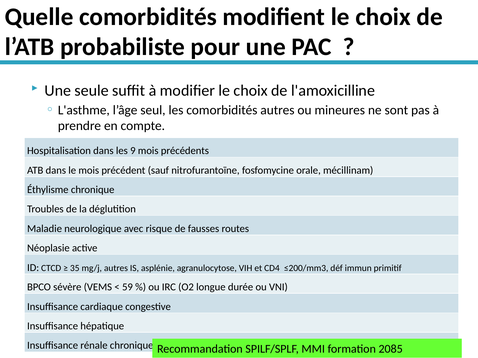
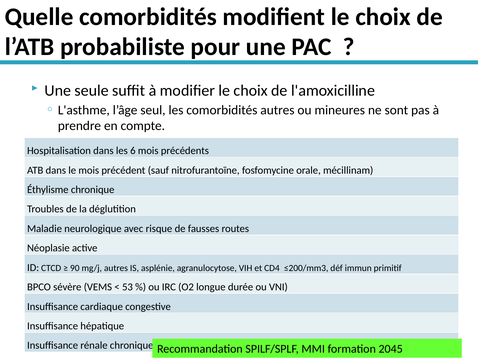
9: 9 -> 6
35: 35 -> 90
59: 59 -> 53
2085: 2085 -> 2045
